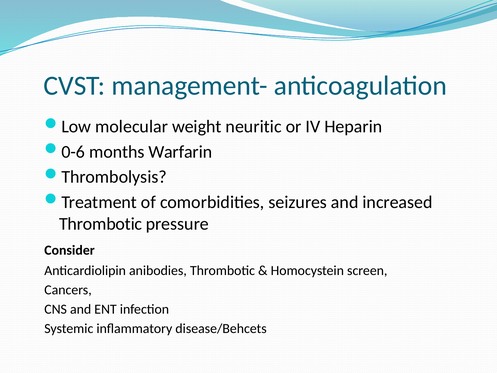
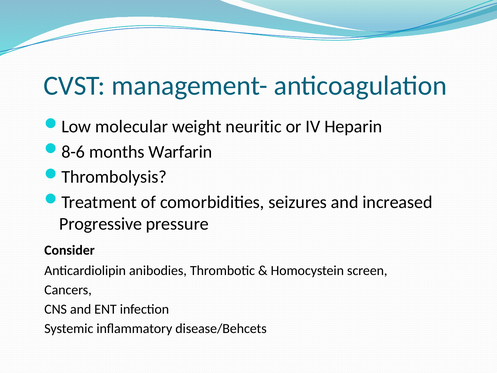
0-6: 0-6 -> 8-6
Thrombotic at (101, 224): Thrombotic -> Progressive
